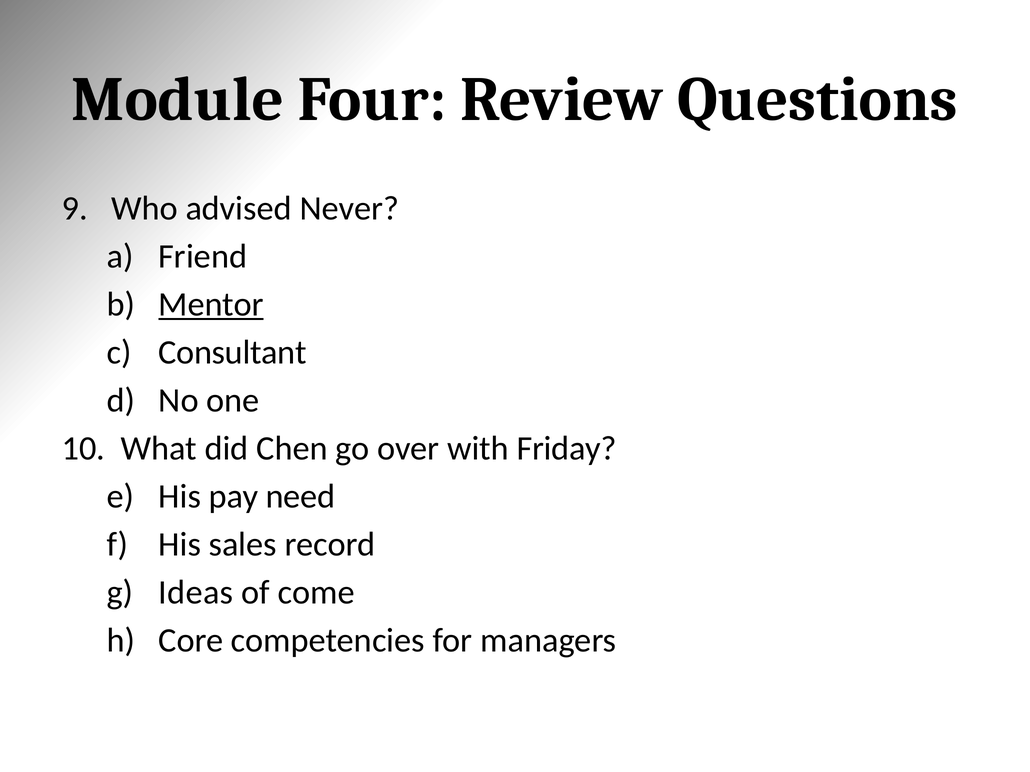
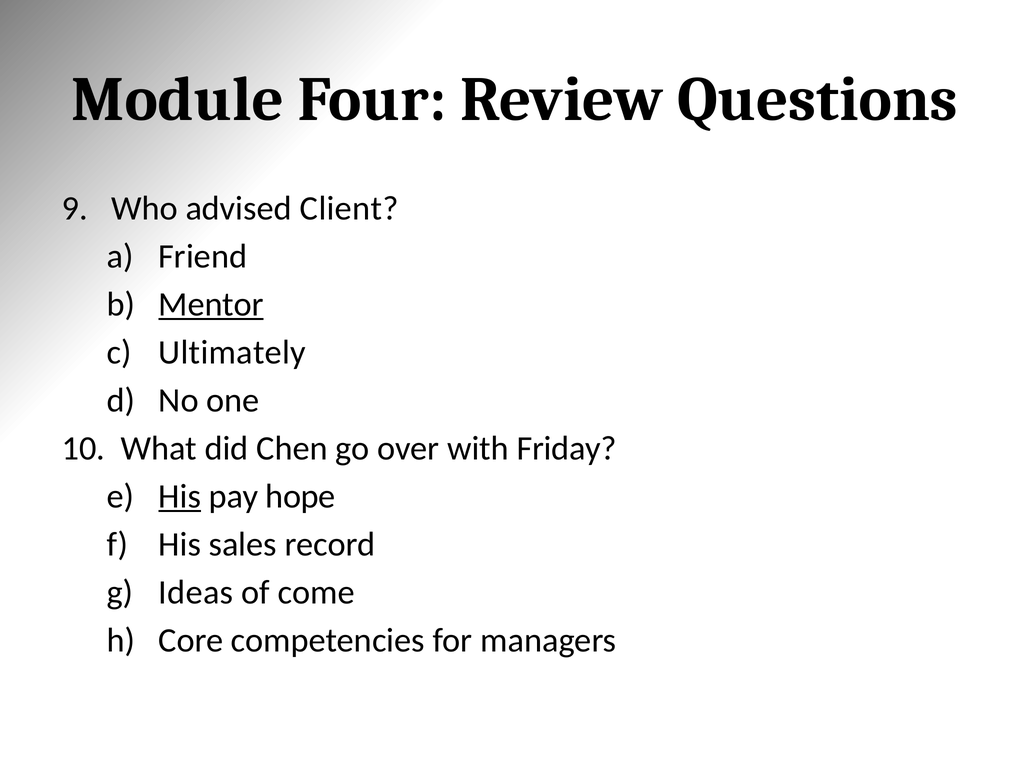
Never: Never -> Client
Consultant: Consultant -> Ultimately
His at (180, 497) underline: none -> present
need: need -> hope
